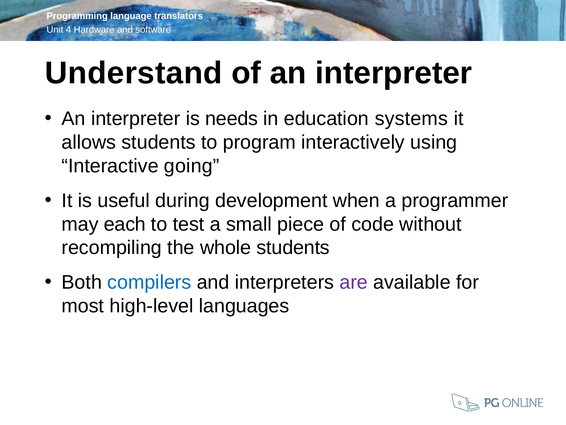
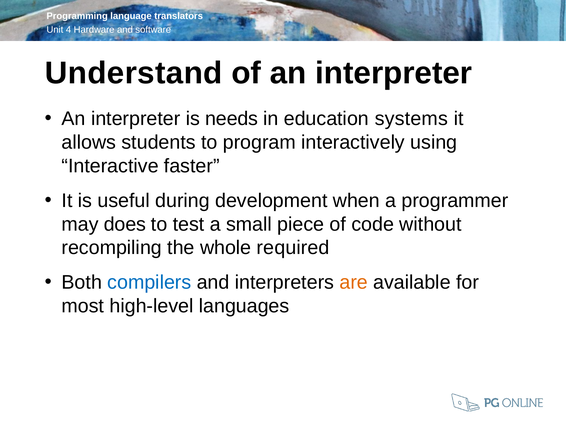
going: going -> faster
each: each -> does
whole students: students -> required
are colour: purple -> orange
